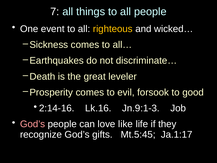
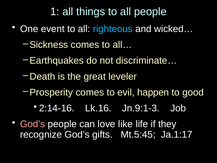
7: 7 -> 1
righteous colour: yellow -> light blue
forsook: forsook -> happen
